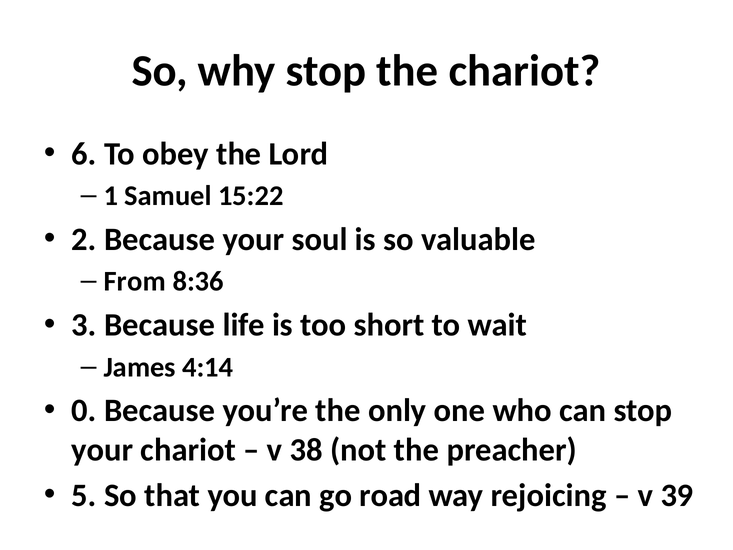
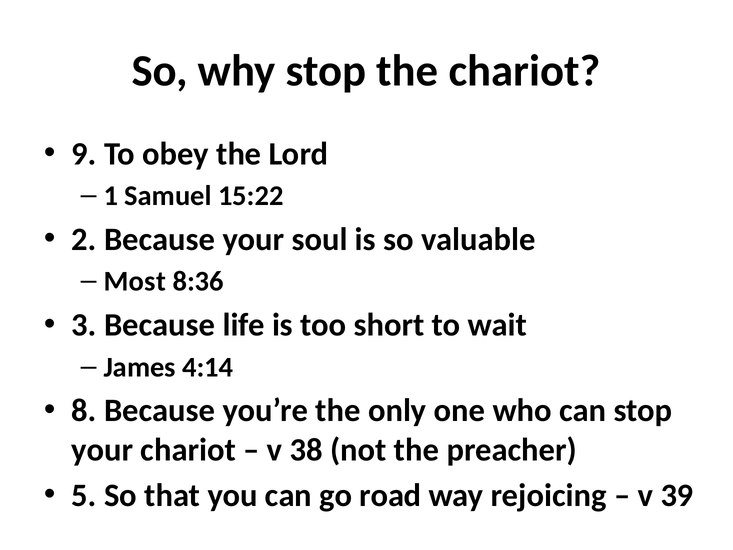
6: 6 -> 9
From: From -> Most
0: 0 -> 8
